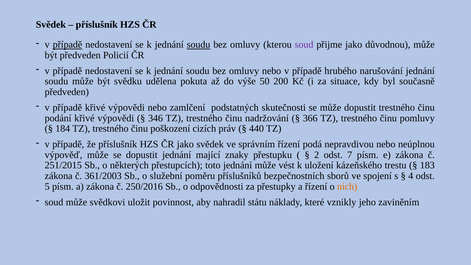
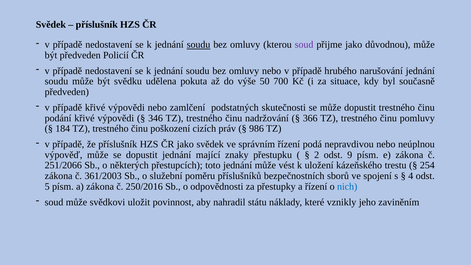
případě at (67, 45) underline: present -> none
200: 200 -> 700
440: 440 -> 986
7: 7 -> 9
251/2015: 251/2015 -> 251/2066
183: 183 -> 254
nich colour: orange -> blue
